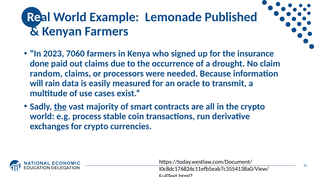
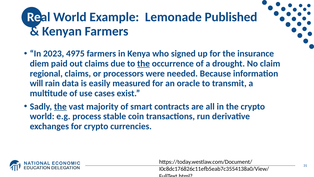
7060: 7060 -> 4975
done: done -> diem
the at (144, 63) underline: none -> present
random: random -> regional
